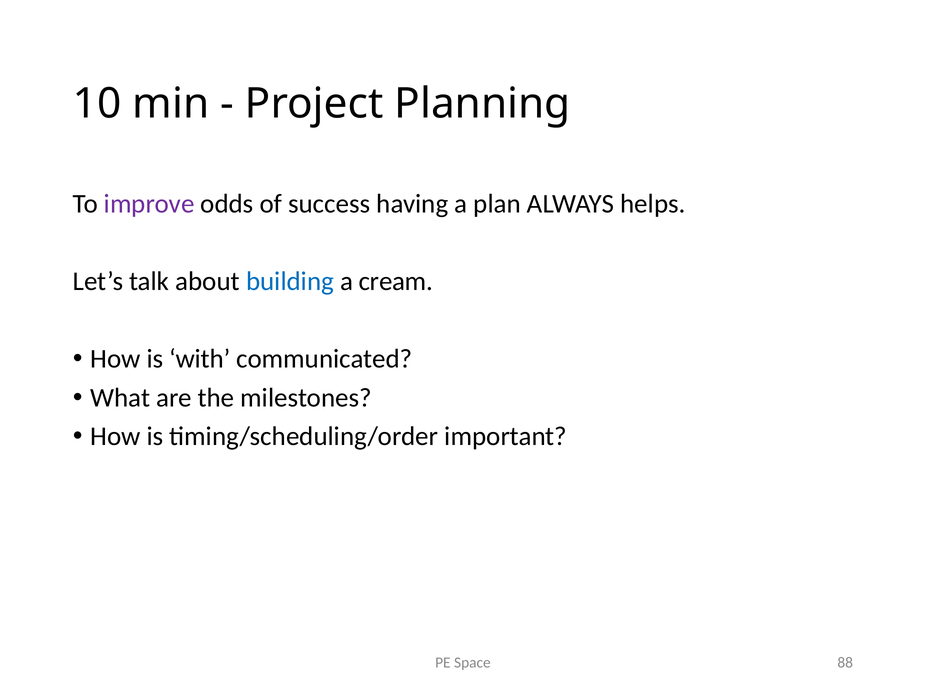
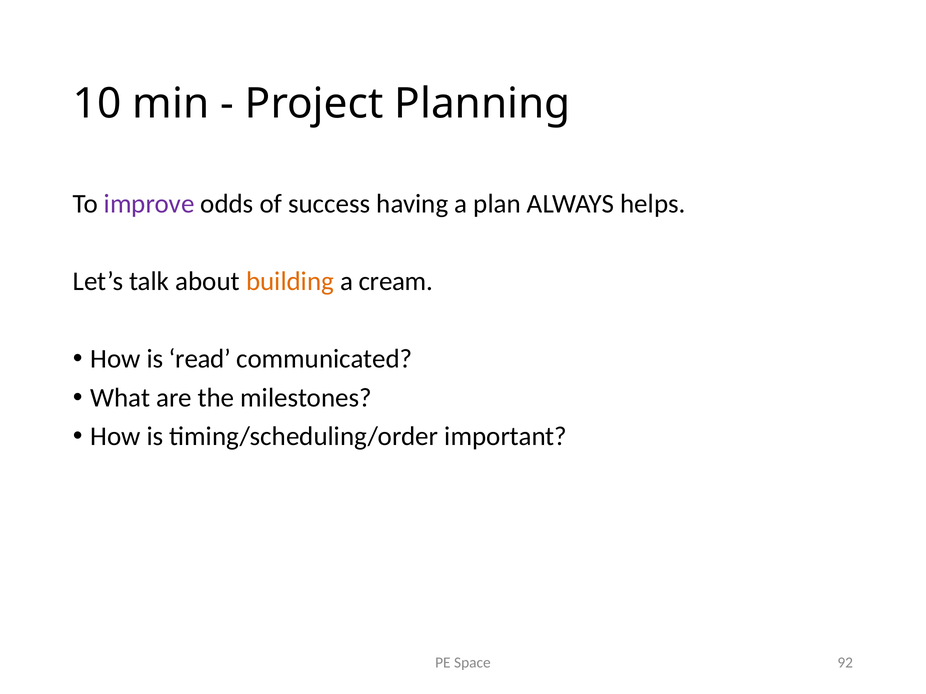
building colour: blue -> orange
with: with -> read
88: 88 -> 92
